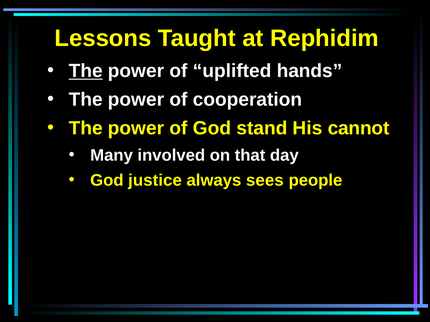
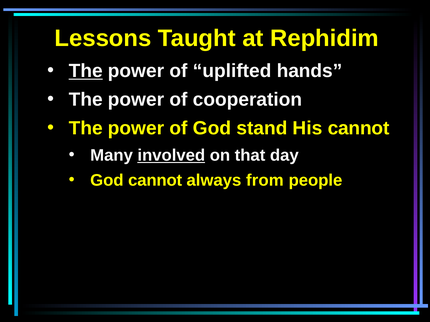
involved underline: none -> present
God justice: justice -> cannot
sees: sees -> from
